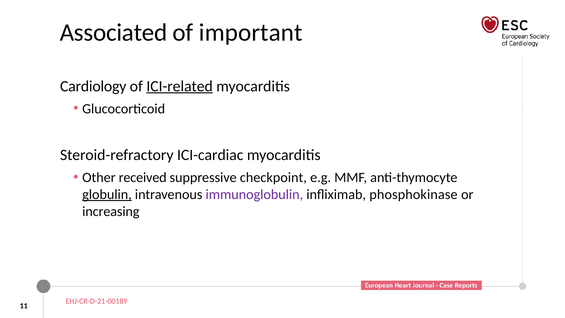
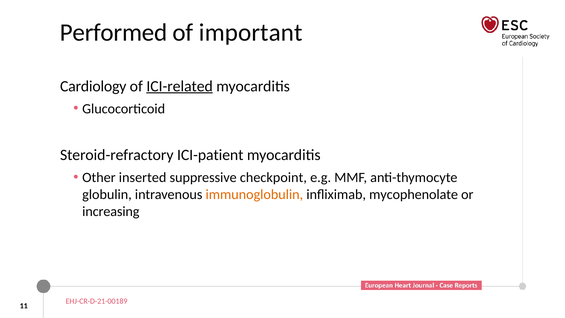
Associated: Associated -> Performed
ICI-cardiac: ICI-cardiac -> ICI-patient
received: received -> inserted
globulin underline: present -> none
immunoglobulin colour: purple -> orange
phosphokinase: phosphokinase -> mycophenolate
